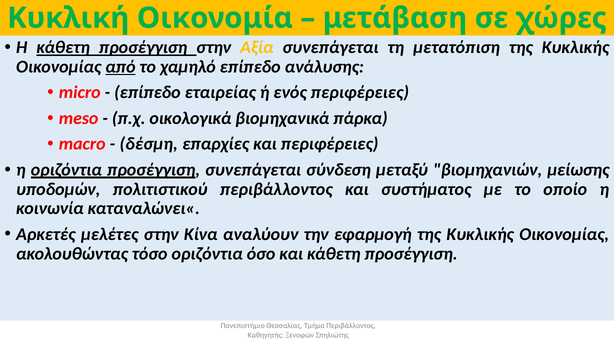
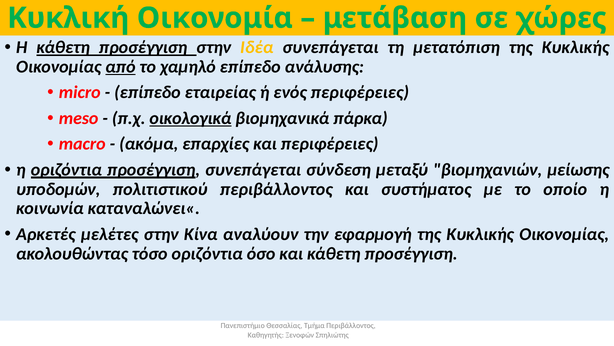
Αξία: Αξία -> Ιδέα
οικολογικά underline: none -> present
δέσμη: δέσμη -> ακόμα
